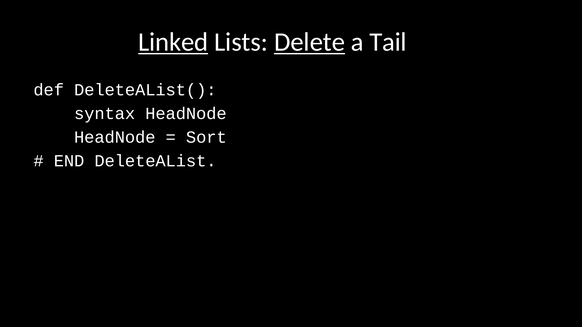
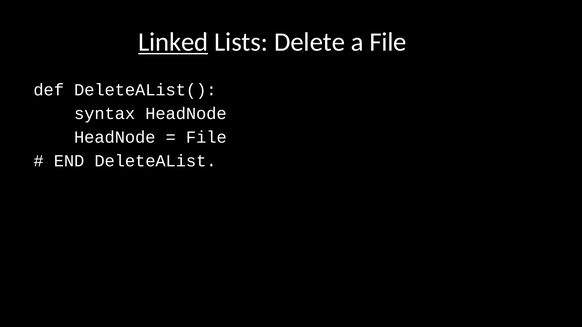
Delete underline: present -> none
a Tail: Tail -> File
Sort at (206, 137): Sort -> File
